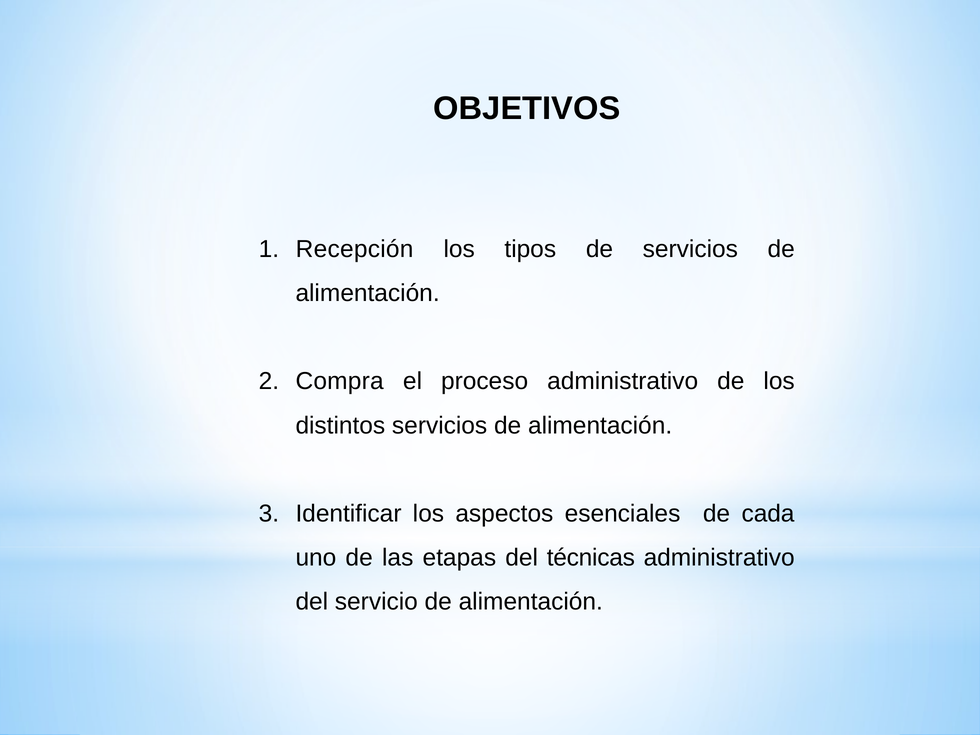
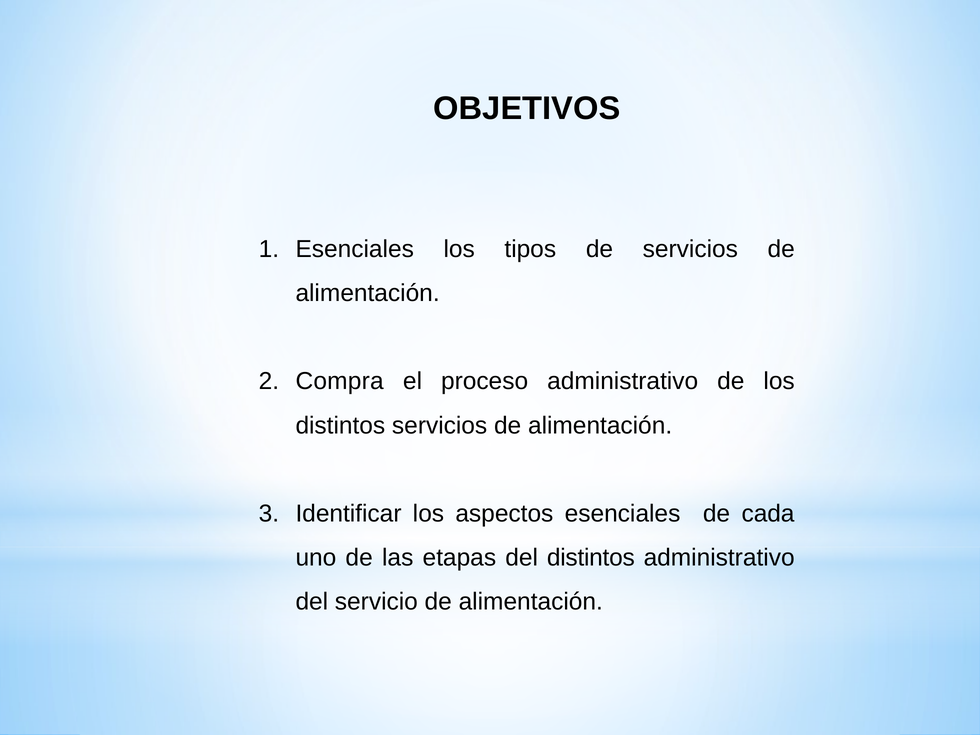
Recepción at (355, 249): Recepción -> Esenciales
del técnicas: técnicas -> distintos
